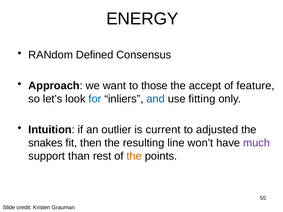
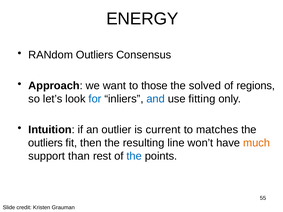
RANdom Defined: Defined -> Outliers
accept: accept -> solved
feature: feature -> regions
adjusted: adjusted -> matches
snakes at (46, 143): snakes -> outliers
much colour: purple -> orange
the at (134, 156) colour: orange -> blue
